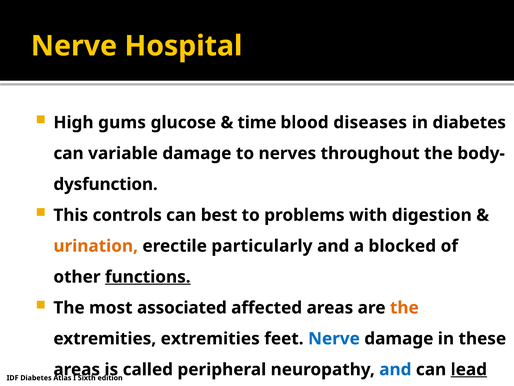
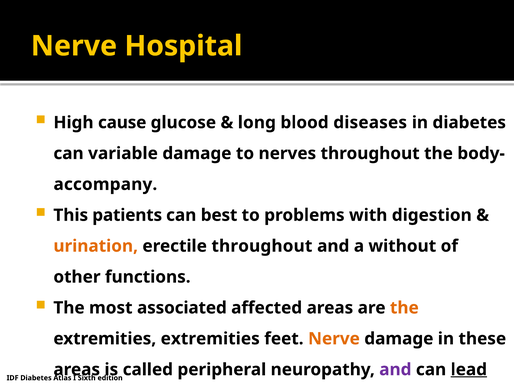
gums: gums -> cause
time: time -> long
dysfunction: dysfunction -> accompany
controls: controls -> patients
erectile particularly: particularly -> throughout
blocked: blocked -> without
functions underline: present -> none
Nerve at (334, 338) colour: blue -> orange
and at (395, 369) colour: blue -> purple
